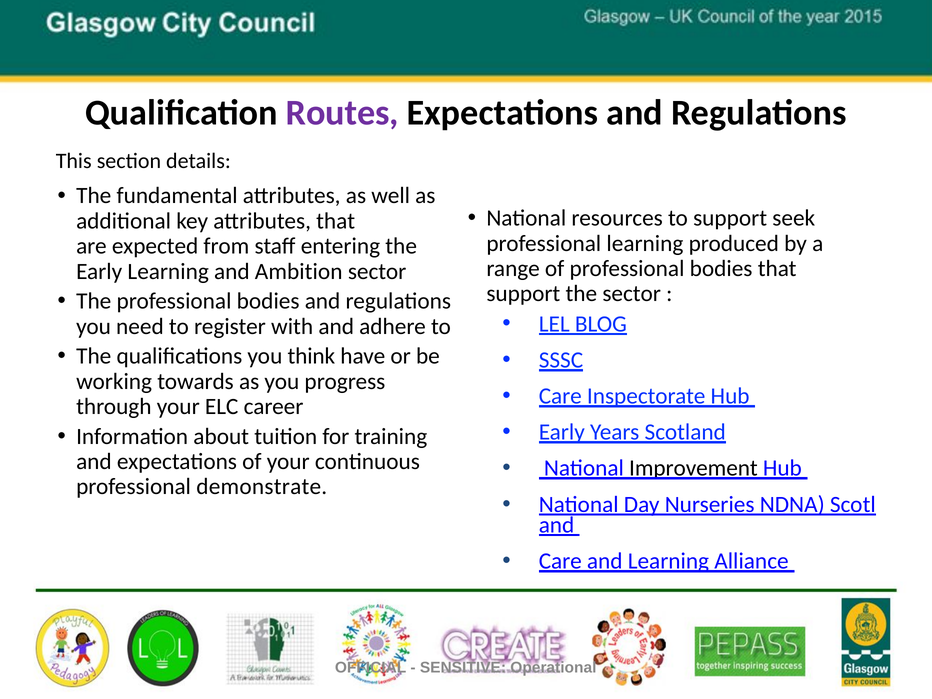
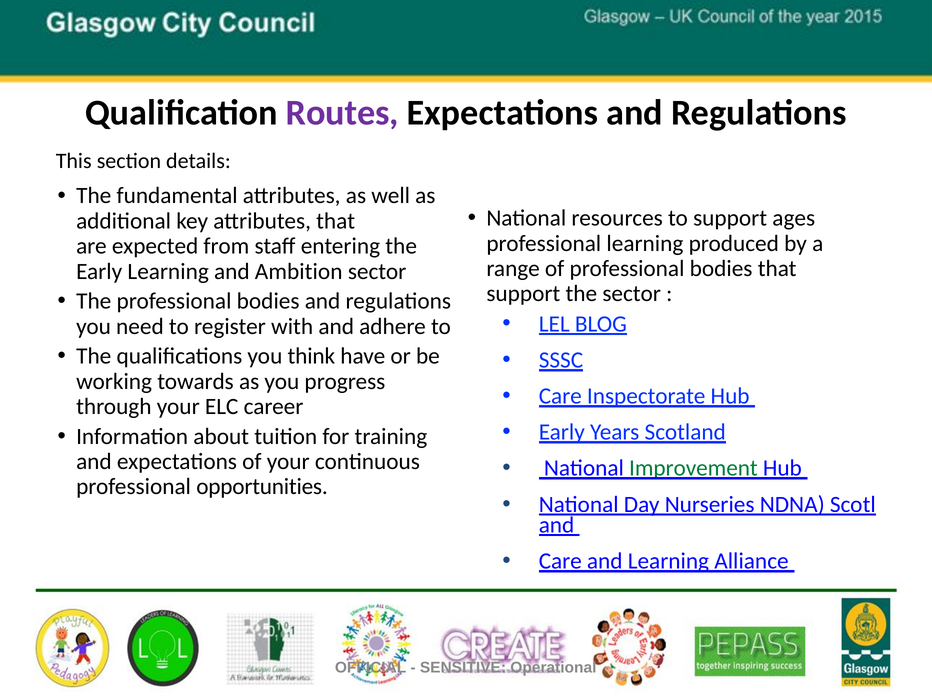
seek: seek -> ages
Improvement colour: black -> green
demonstrate: demonstrate -> opportunities
